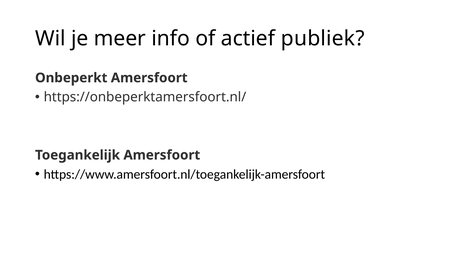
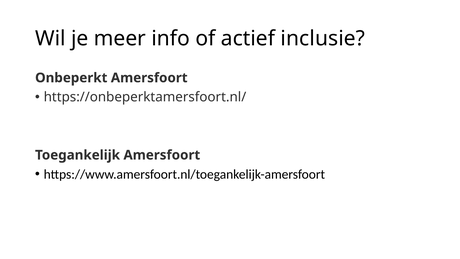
publiek: publiek -> inclusie
